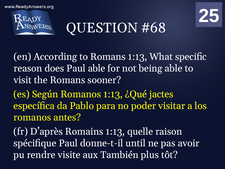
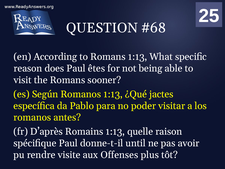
Paul able: able -> êtes
También: También -> Offenses
